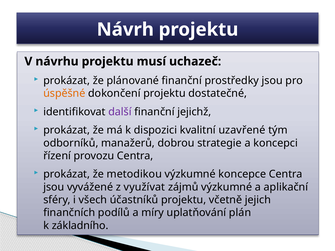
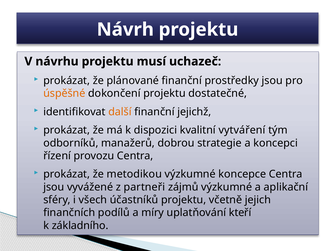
další colour: purple -> orange
uzavřené: uzavřené -> vytváření
využívat: využívat -> partneři
plán: plán -> kteří
